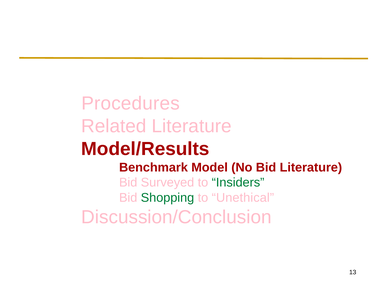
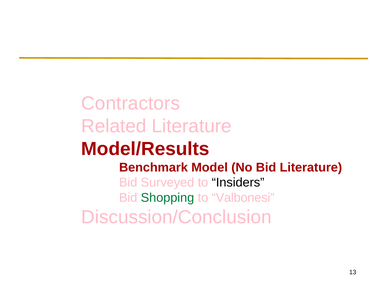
Procedures: Procedures -> Contractors
Insiders colour: green -> black
Unethical: Unethical -> Valbonesi
